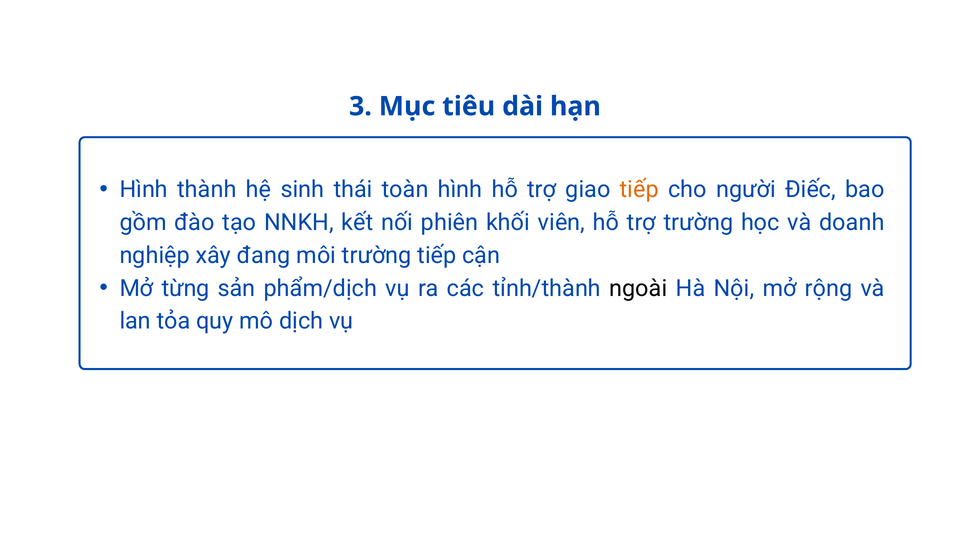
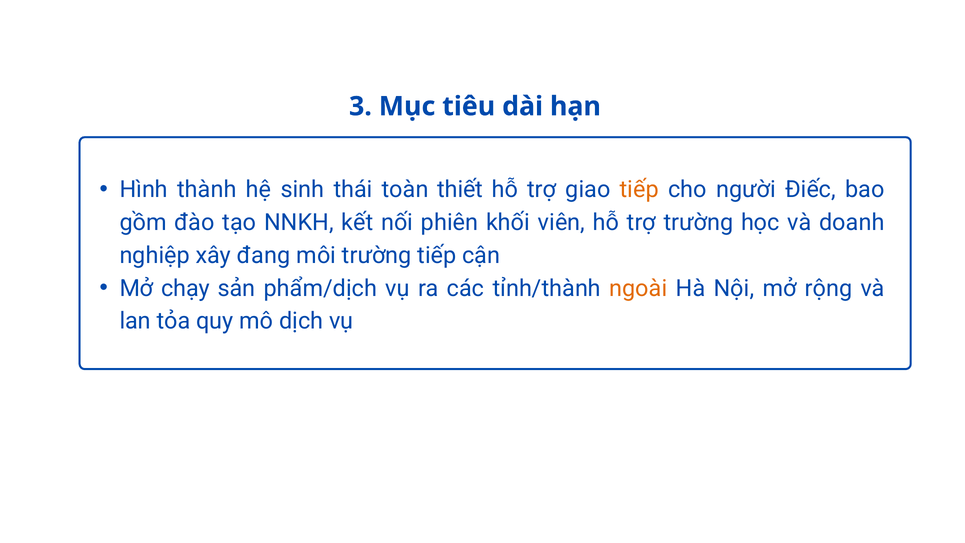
toàn hình: hình -> thiết
từng: từng -> chạy
ngoài colour: black -> orange
